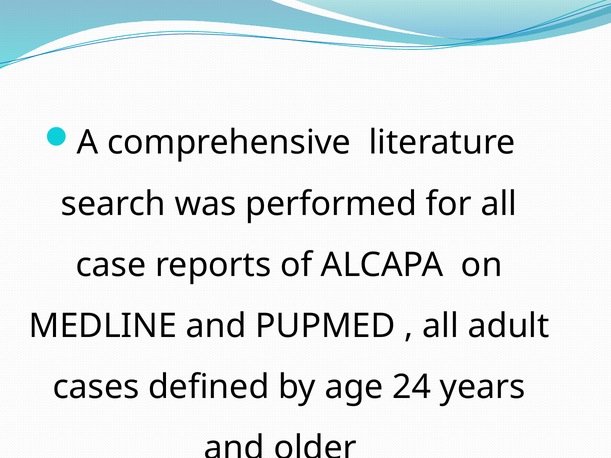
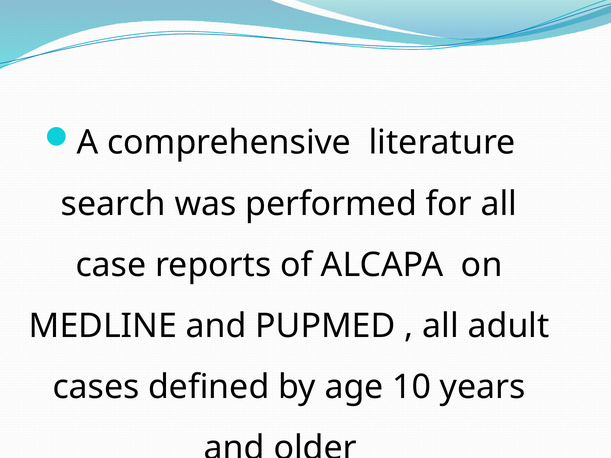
24: 24 -> 10
